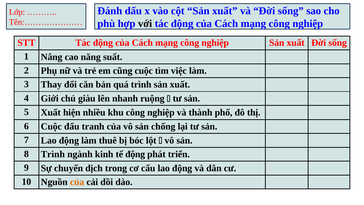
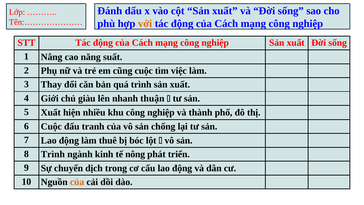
với colour: black -> orange
ruộng: ruộng -> thuận
tế động: động -> nông
